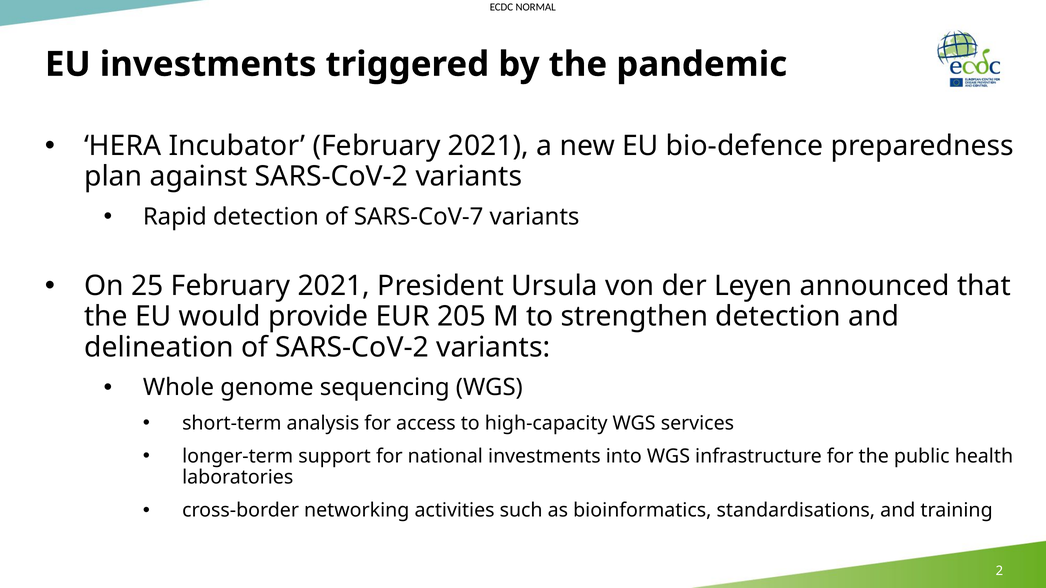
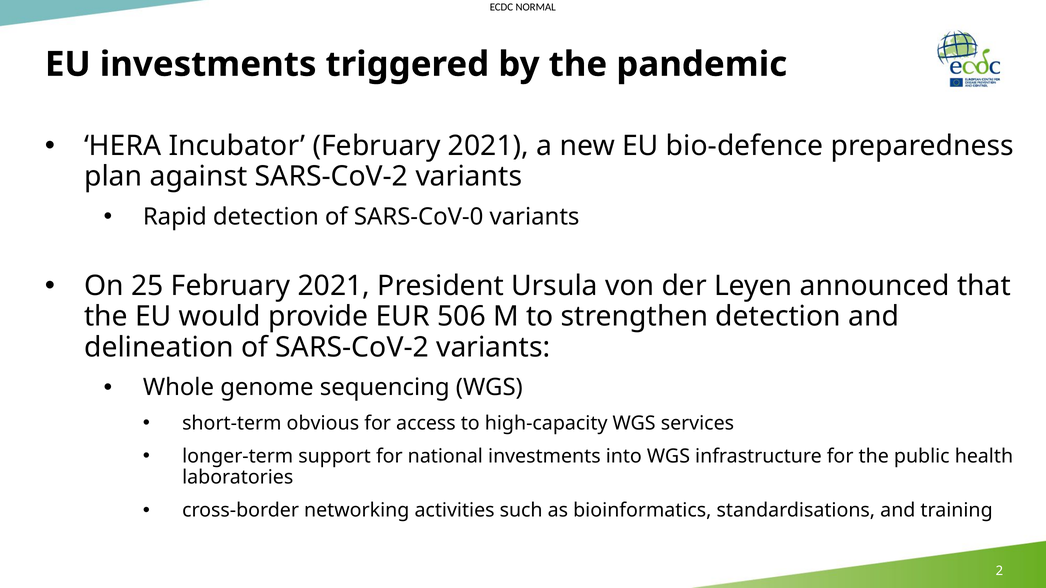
SARS-CoV-7: SARS-CoV-7 -> SARS-CoV-0
205: 205 -> 506
analysis: analysis -> obvious
